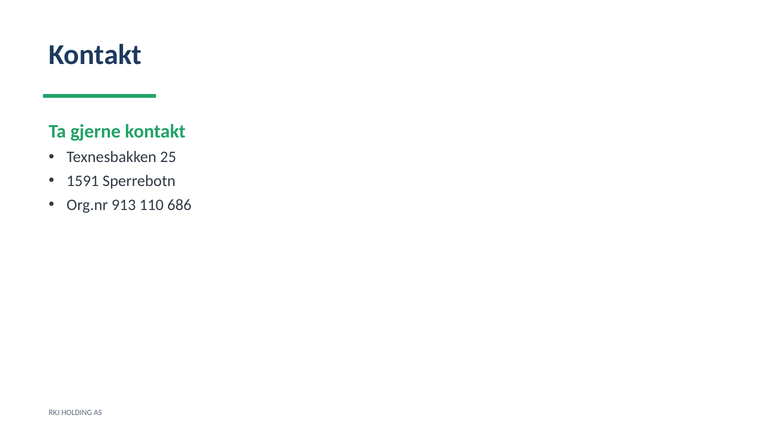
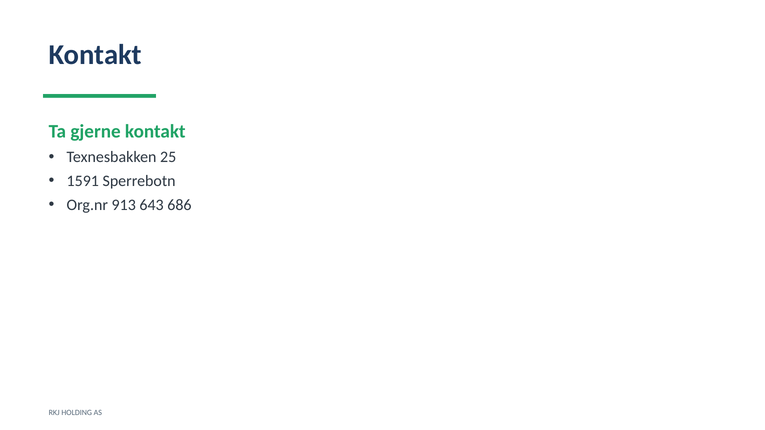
110: 110 -> 643
